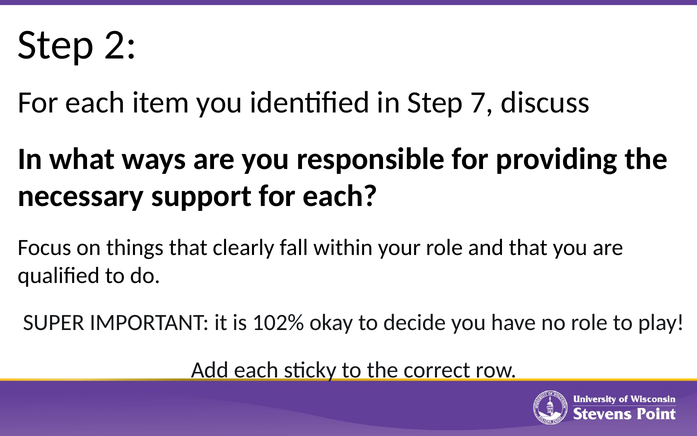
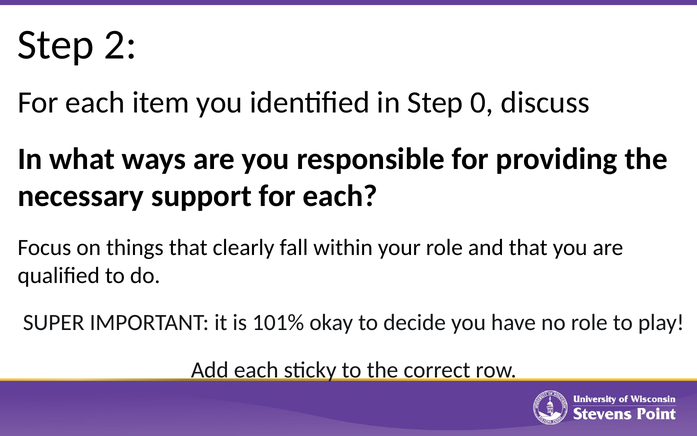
7: 7 -> 0
102%: 102% -> 101%
